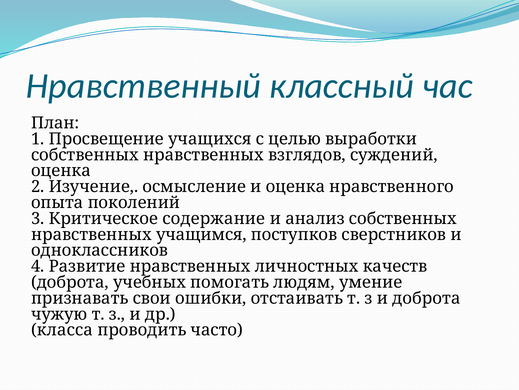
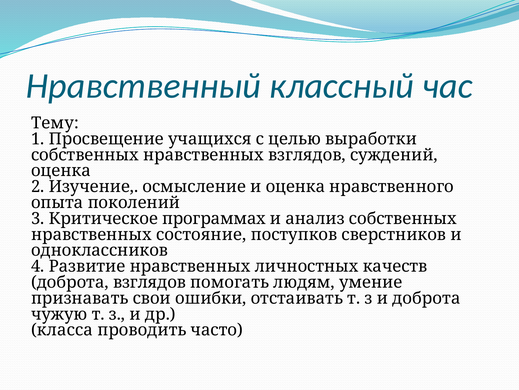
План: План -> Тему
содержание: содержание -> программах
учащимся: учащимся -> состояние
доброта учебных: учебных -> взглядов
